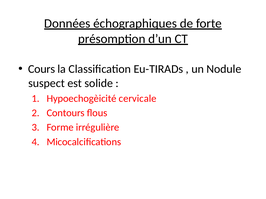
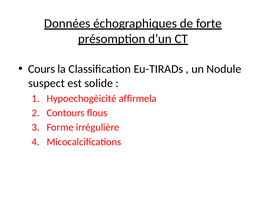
cervicale: cervicale -> affirmela
